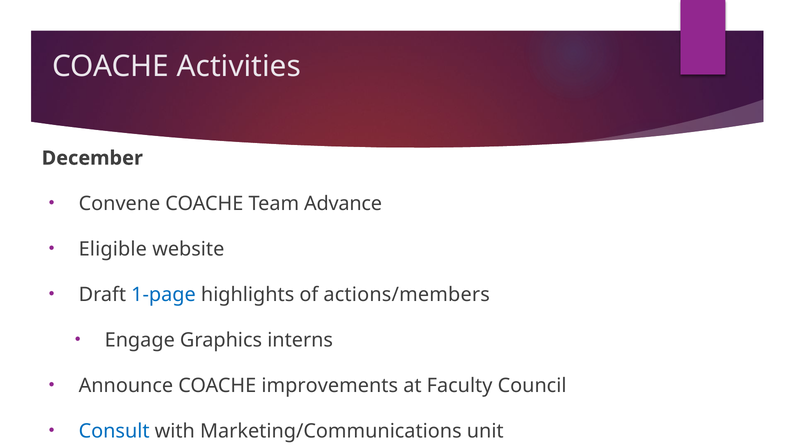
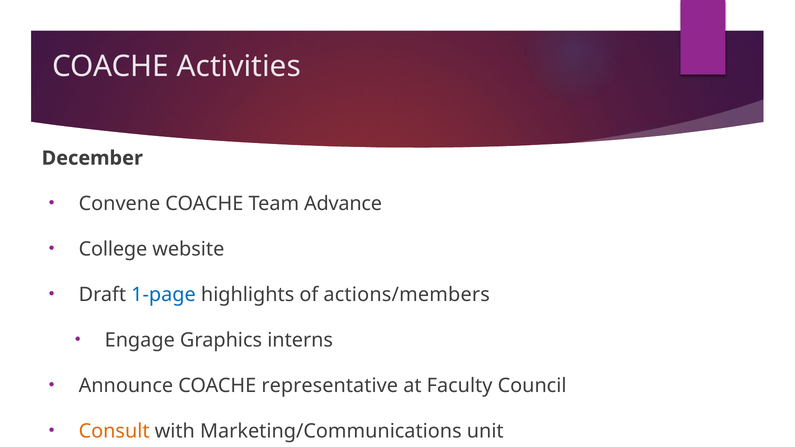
Eligible: Eligible -> College
improvements: improvements -> representative
Consult colour: blue -> orange
